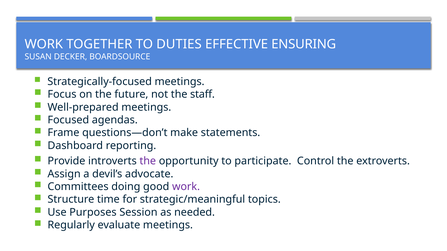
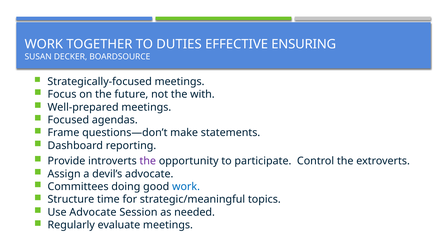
staff: staff -> with
work at (186, 187) colour: purple -> blue
Use Purposes: Purposes -> Advocate
